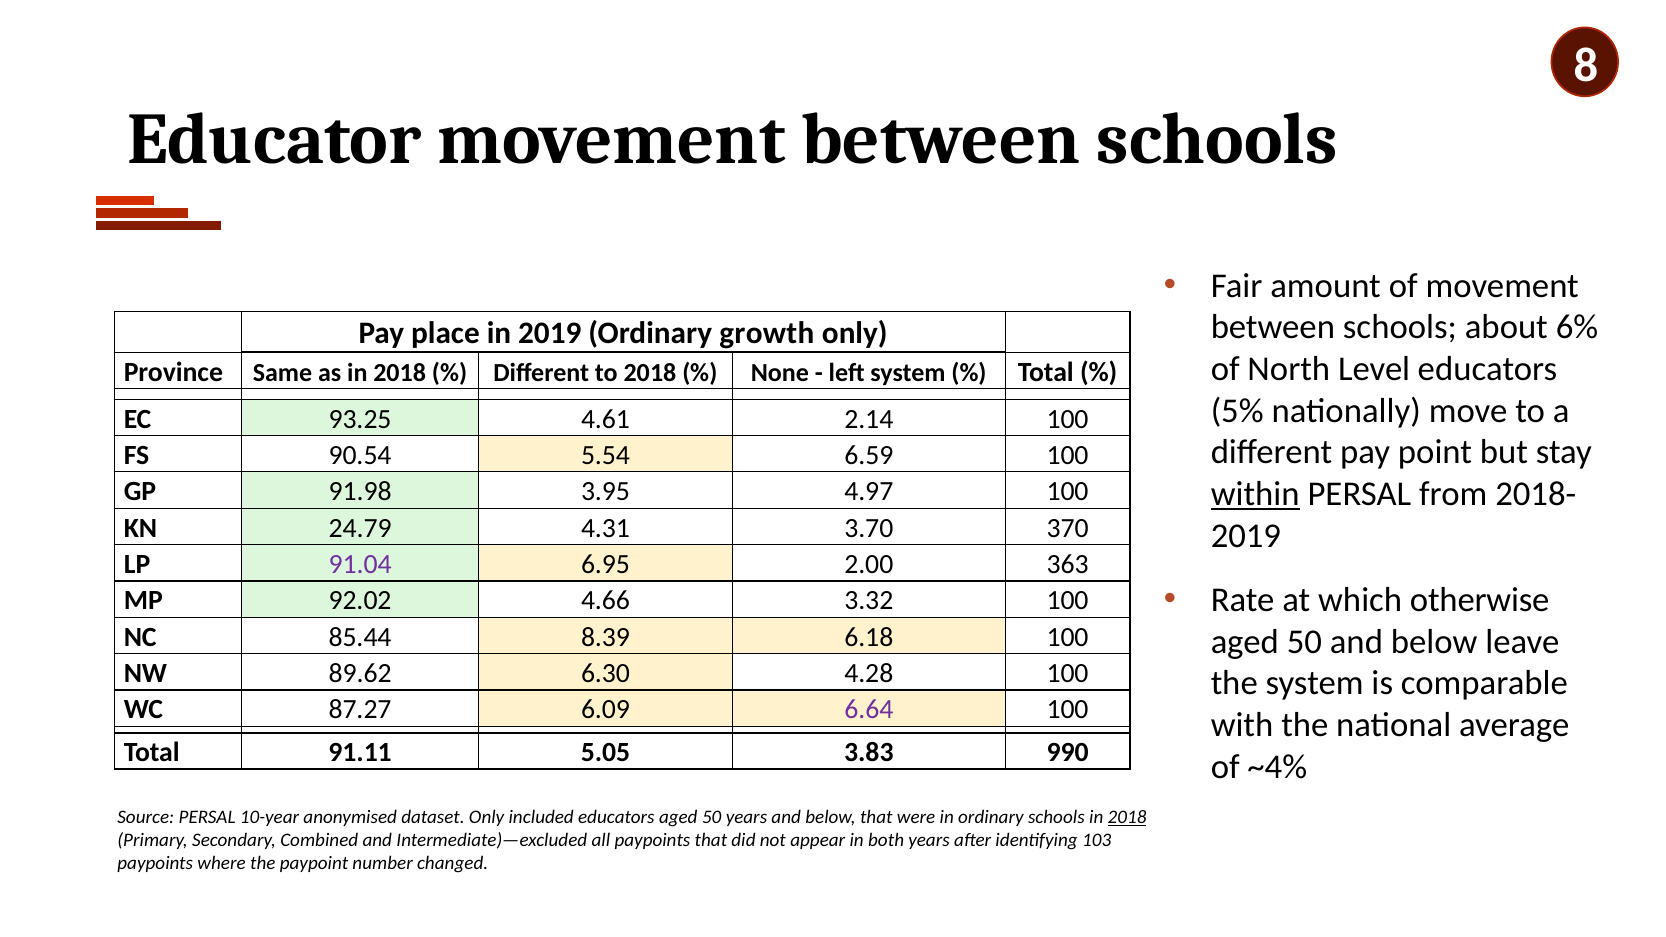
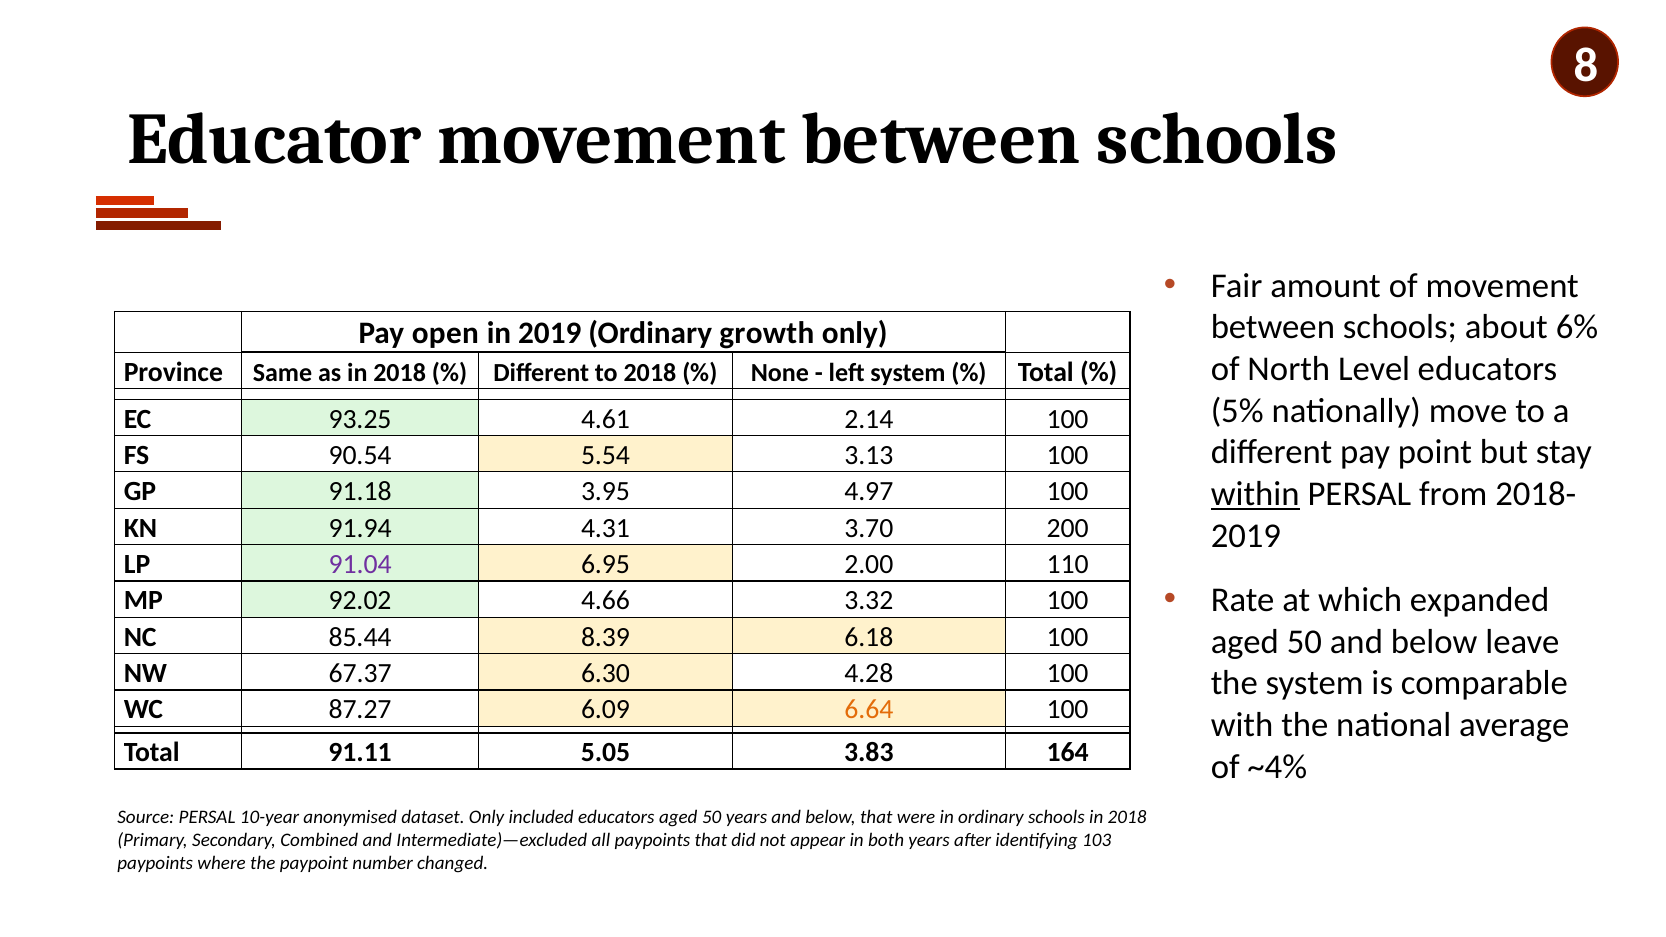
place: place -> open
6.59: 6.59 -> 3.13
91.98: 91.98 -> 91.18
24.79: 24.79 -> 91.94
370: 370 -> 200
363: 363 -> 110
otherwise: otherwise -> expanded
89.62: 89.62 -> 67.37
6.64 colour: purple -> orange
990: 990 -> 164
2018 at (1127, 817) underline: present -> none
